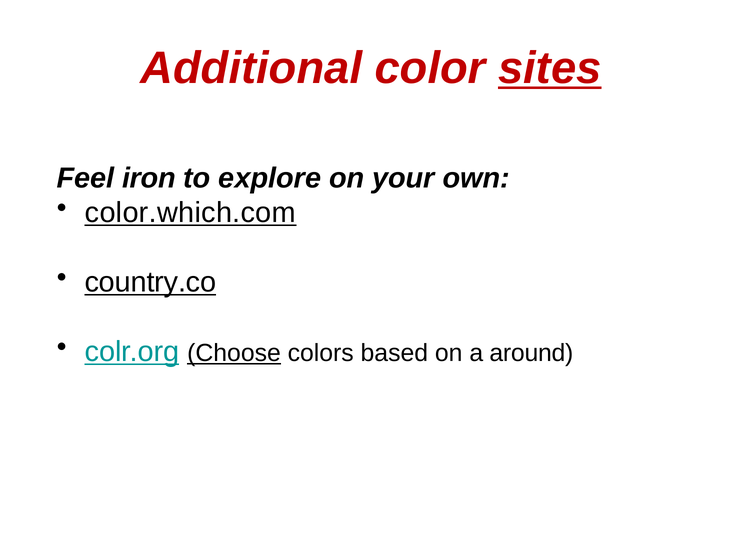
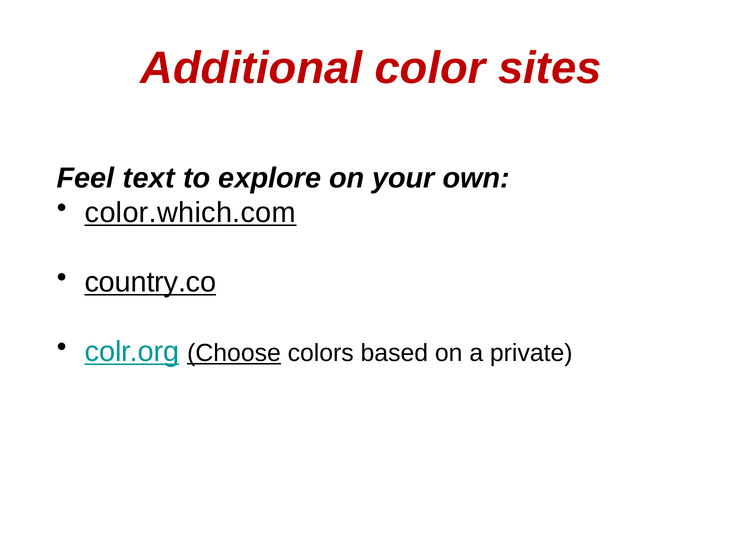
sites underline: present -> none
iron: iron -> text
around: around -> private
